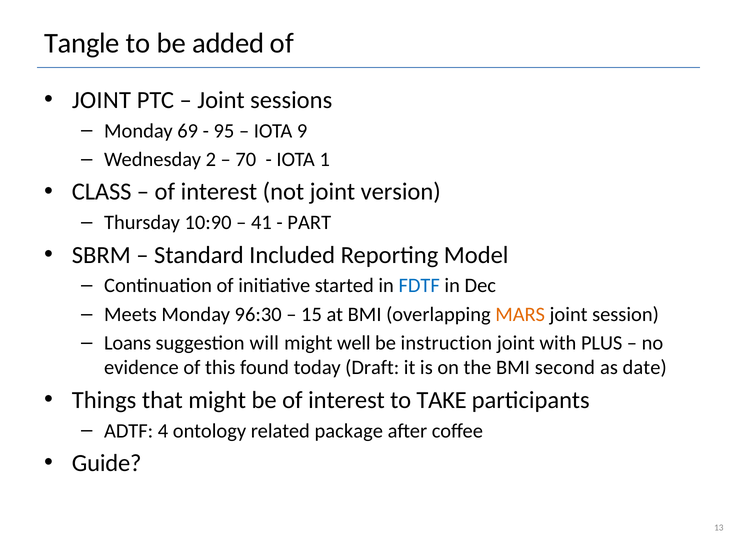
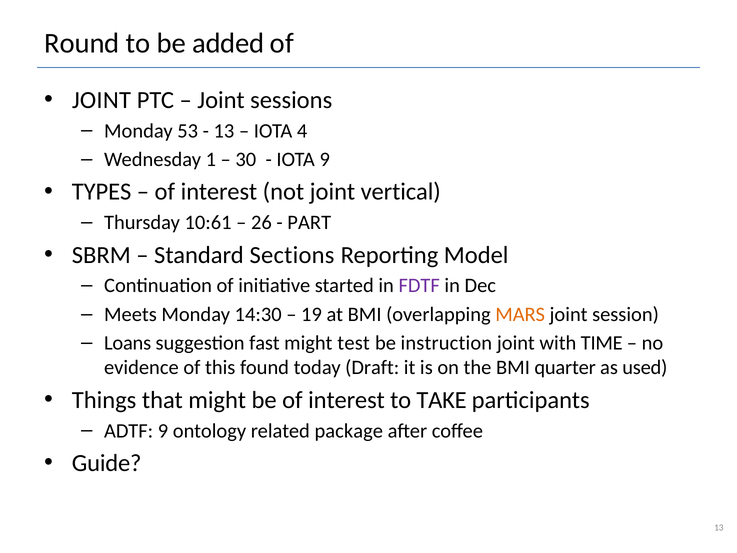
Tangle: Tangle -> Round
69: 69 -> 53
95 at (224, 131): 95 -> 13
9: 9 -> 4
2: 2 -> 1
70: 70 -> 30
IOTA 1: 1 -> 9
CLASS: CLASS -> TYPES
version: version -> vertical
10:90: 10:90 -> 10:61
41: 41 -> 26
Included: Included -> Sections
FDTF colour: blue -> purple
96:30: 96:30 -> 14:30
15: 15 -> 19
will: will -> fast
well: well -> test
PLUS: PLUS -> TIME
second: second -> quarter
date: date -> used
ADTF 4: 4 -> 9
